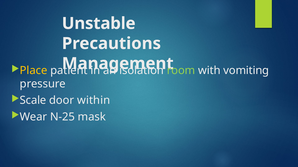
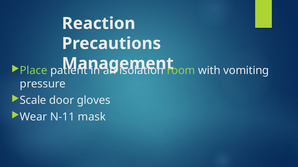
Unstable: Unstable -> Reaction
Place colour: yellow -> light green
within: within -> gloves
N-25: N-25 -> N-11
